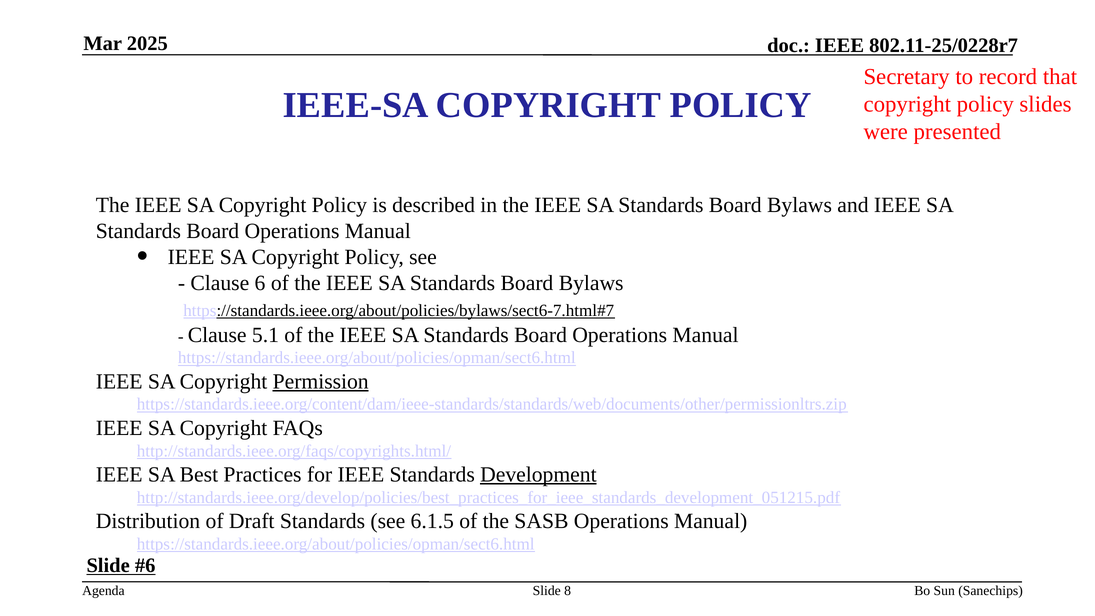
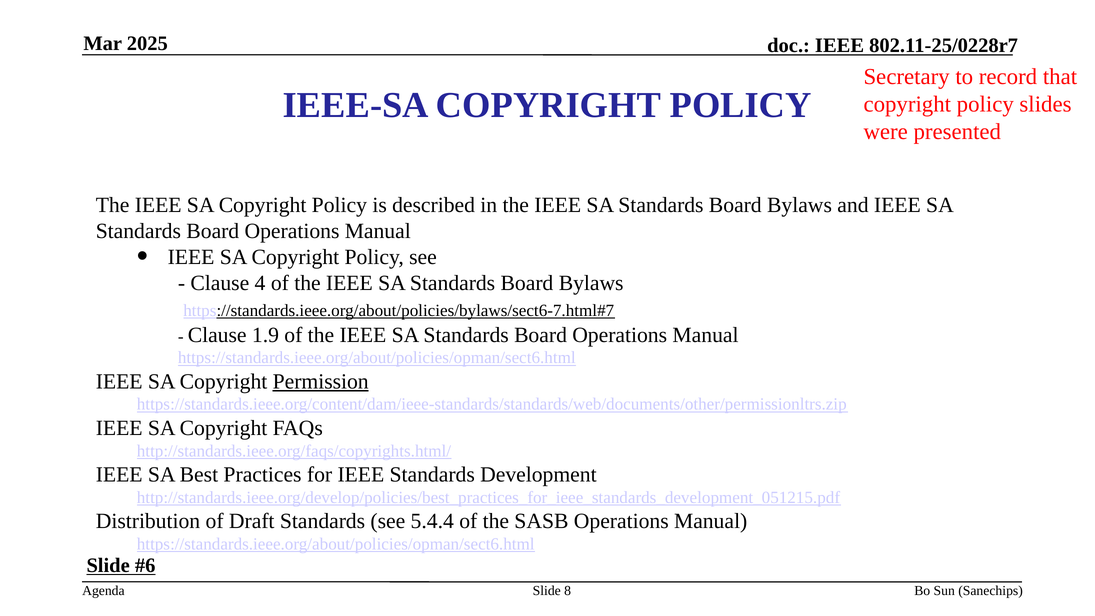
6: 6 -> 4
5.1: 5.1 -> 1.9
Development underline: present -> none
6.1.5: 6.1.5 -> 5.4.4
